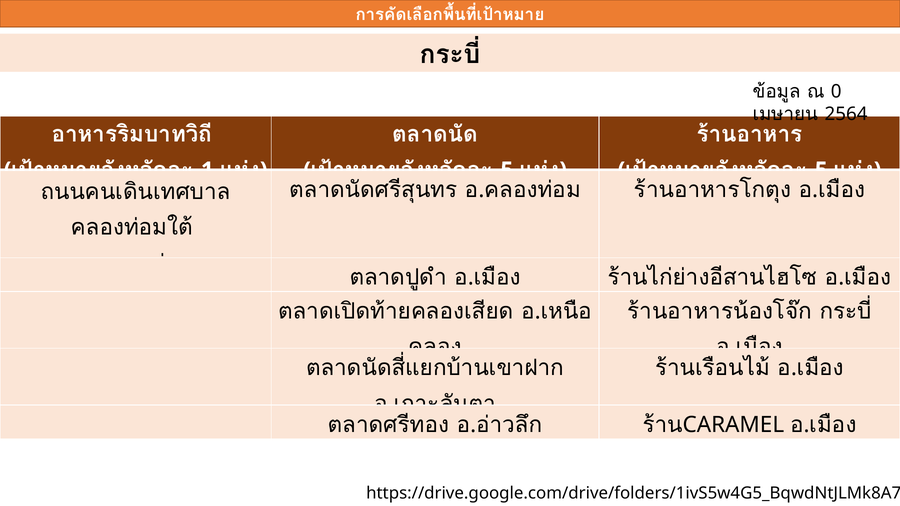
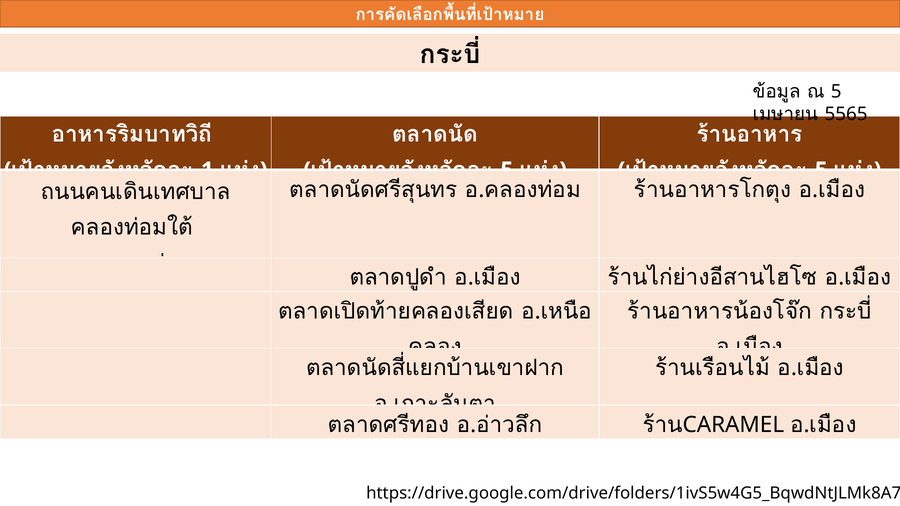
0 at (836, 92): 0 -> 5
2564: 2564 -> 5565
